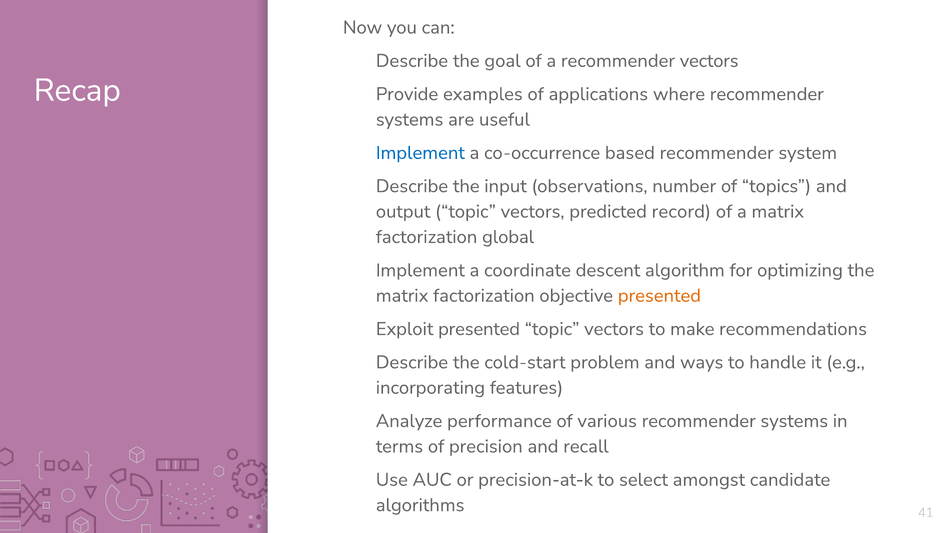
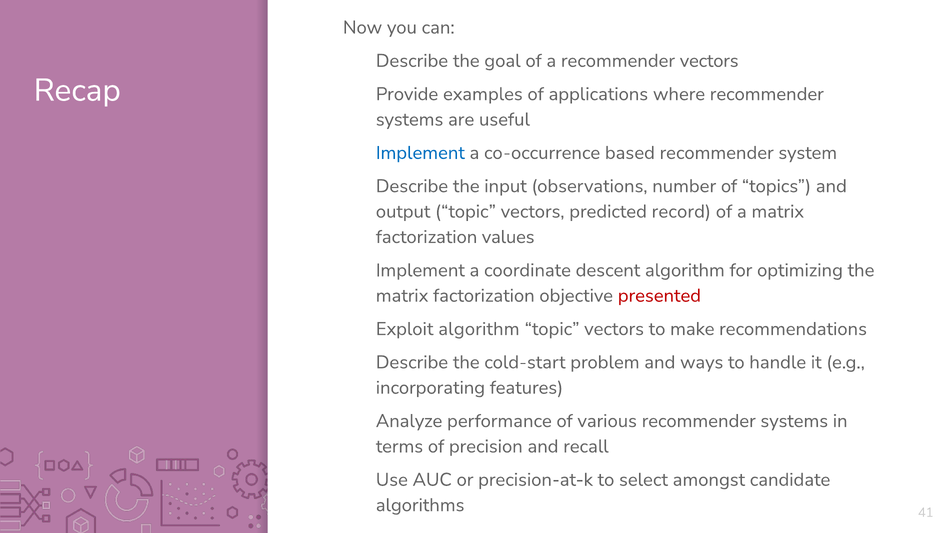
global: global -> values
presented at (659, 295) colour: orange -> red
Exploit presented: presented -> algorithm
